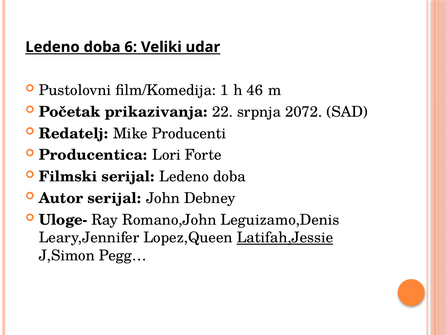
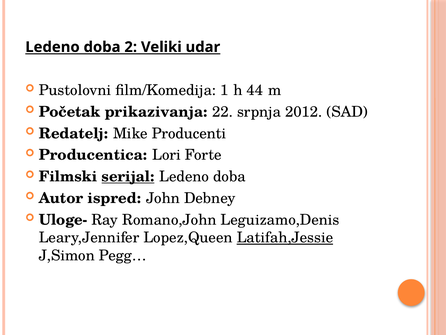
6: 6 -> 2
46: 46 -> 44
2072: 2072 -> 2012
serijal at (128, 176) underline: none -> present
Autor serijal: serijal -> ispred
